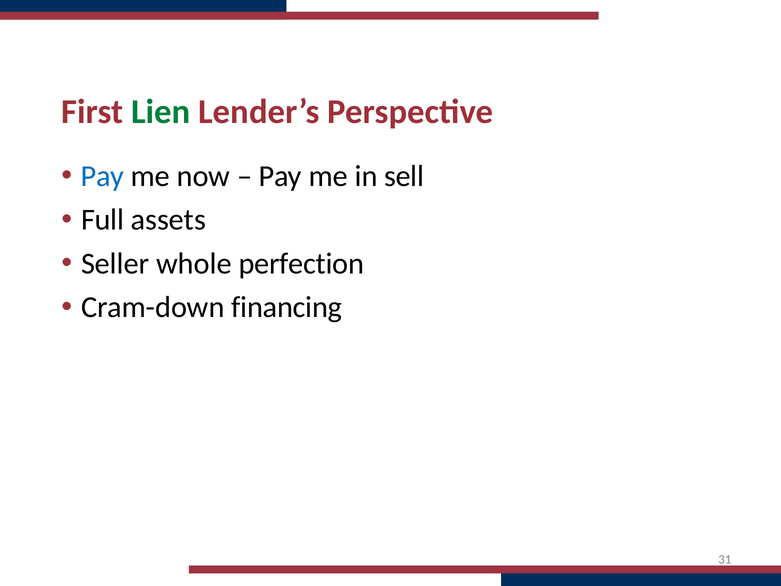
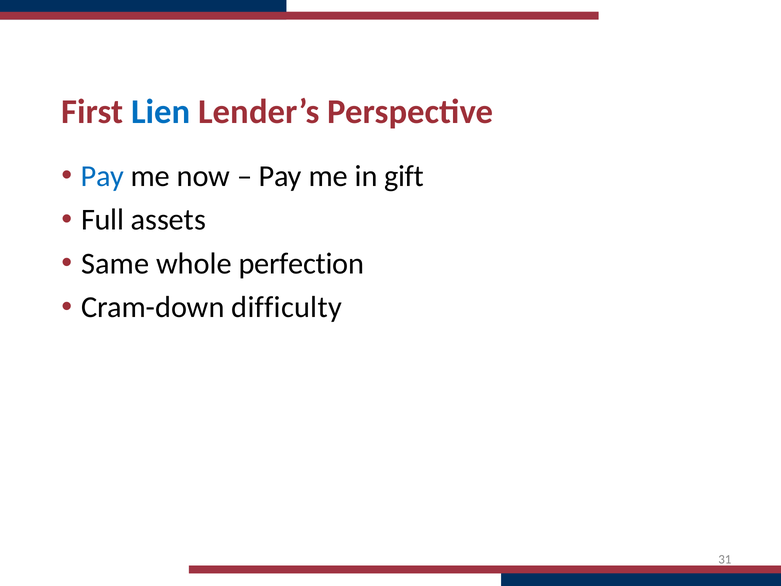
Lien colour: green -> blue
sell: sell -> gift
Seller: Seller -> Same
financing: financing -> difficulty
